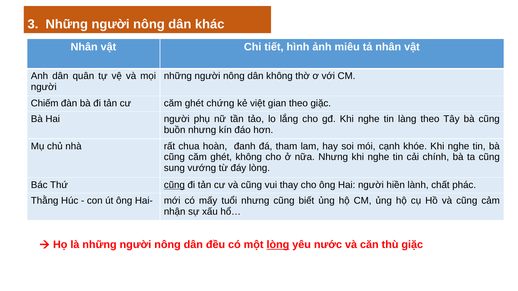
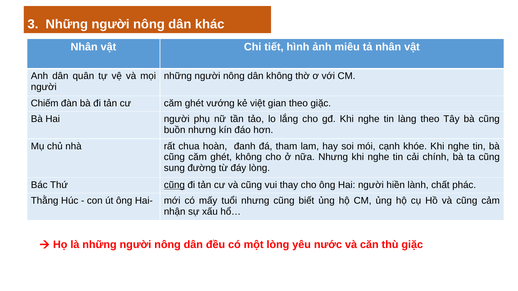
chứng: chứng -> vướng
vướng: vướng -> đường
lòng at (278, 245) underline: present -> none
